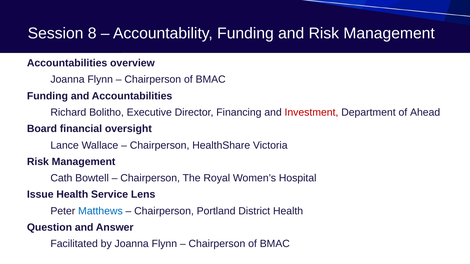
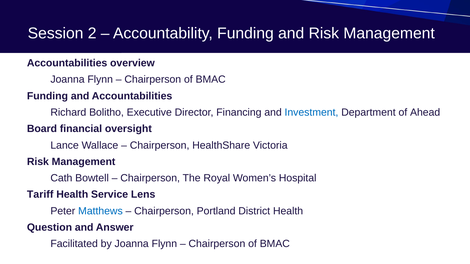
8: 8 -> 2
Investment colour: red -> blue
Issue: Issue -> Tariff
